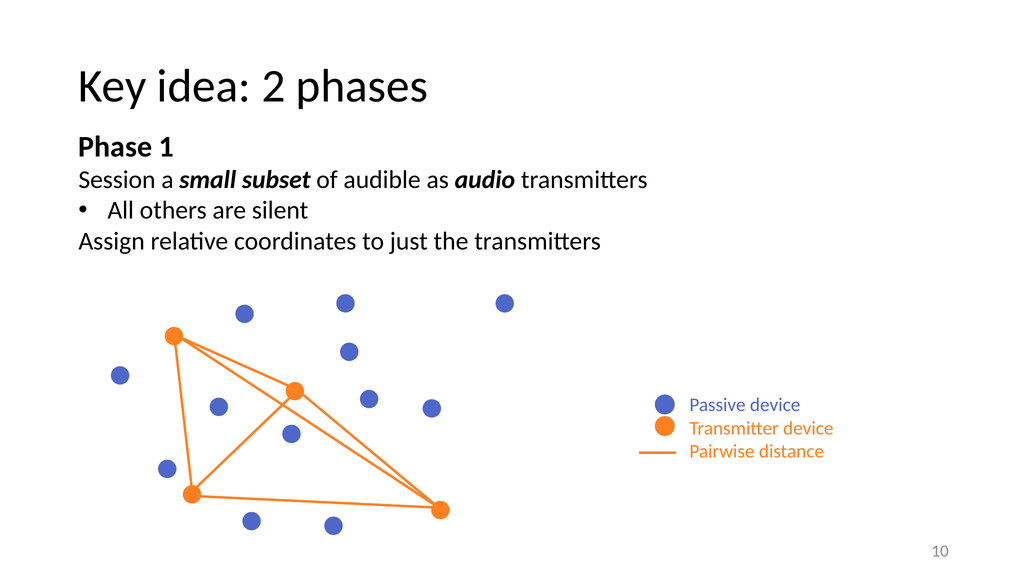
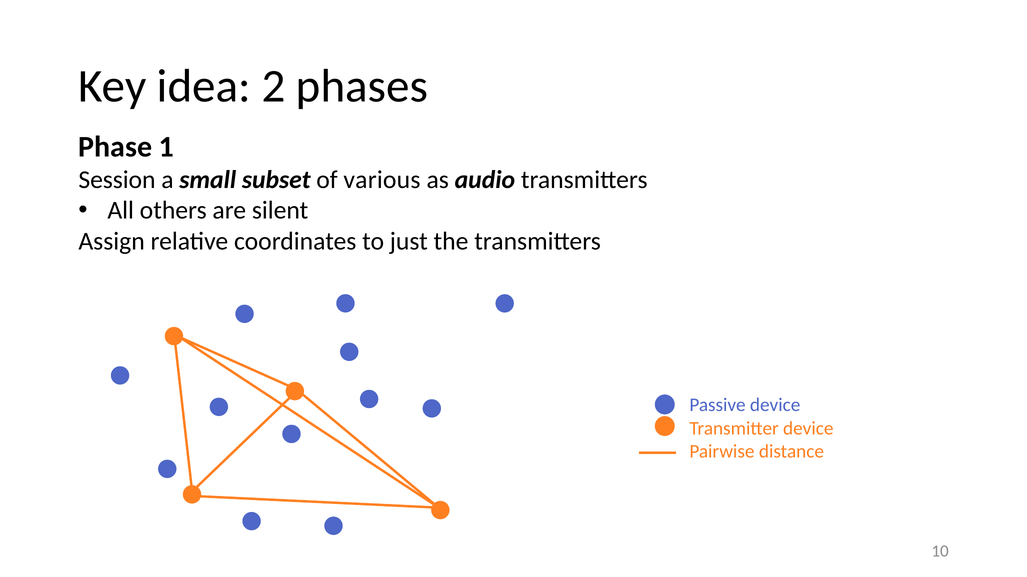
audible: audible -> various
